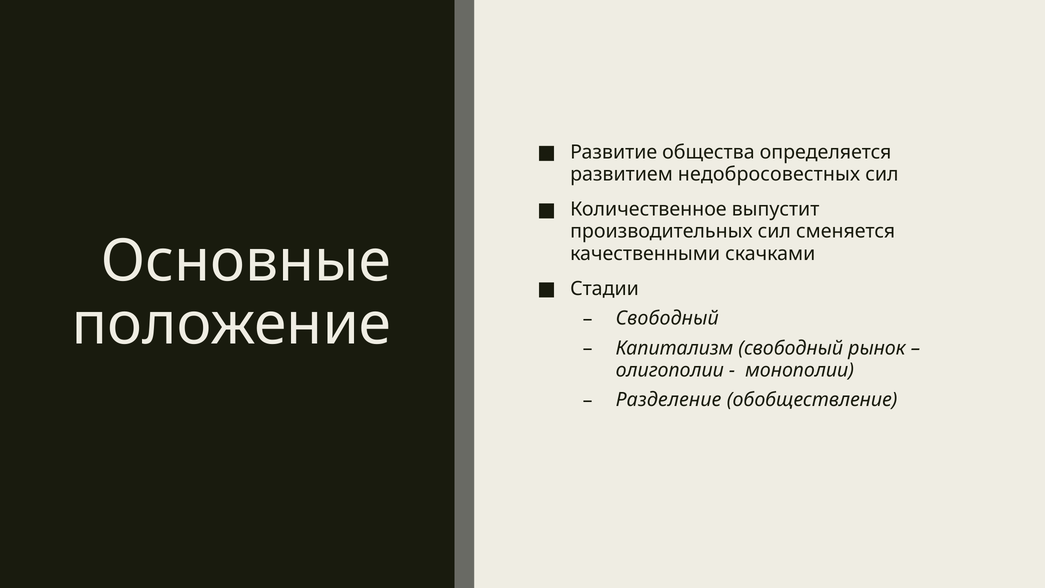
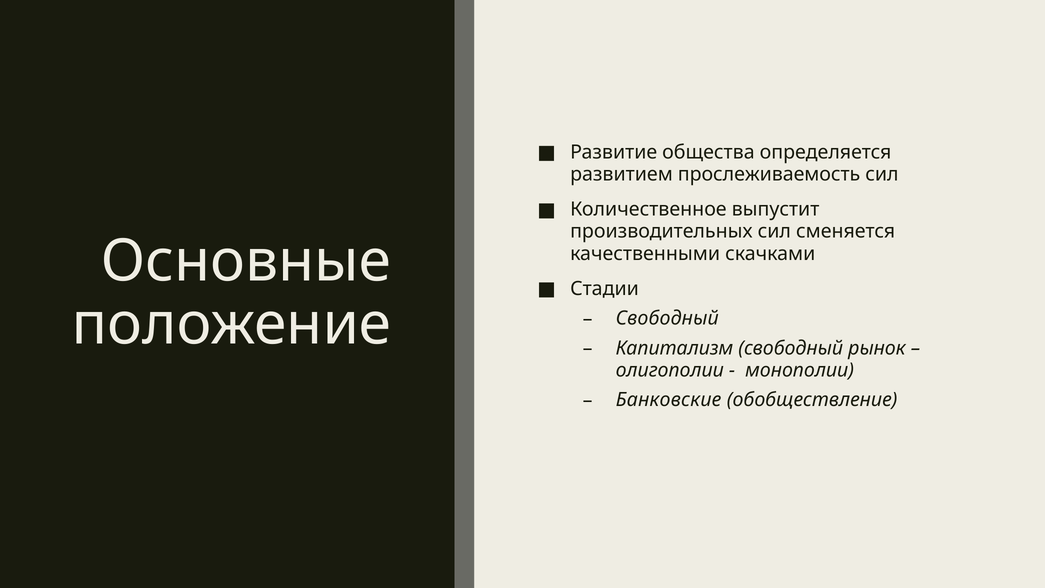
недобросовестных: недобросовестных -> прослеживаемость
Разделение: Разделение -> Банковские
